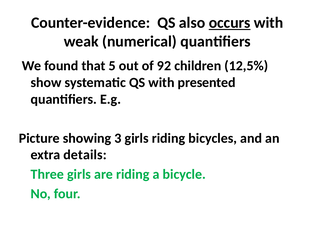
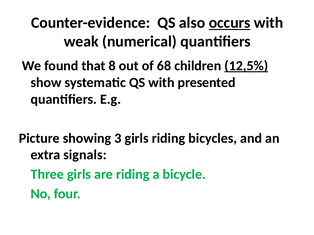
5: 5 -> 8
92: 92 -> 68
12,5% underline: none -> present
details: details -> signals
